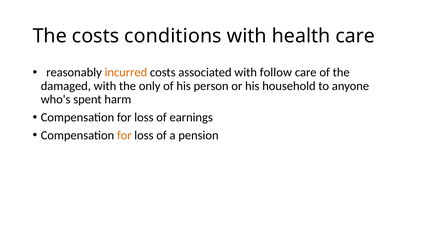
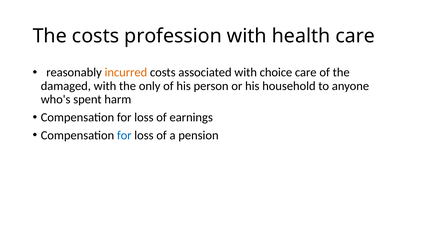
conditions: conditions -> profession
follow: follow -> choice
for at (124, 136) colour: orange -> blue
